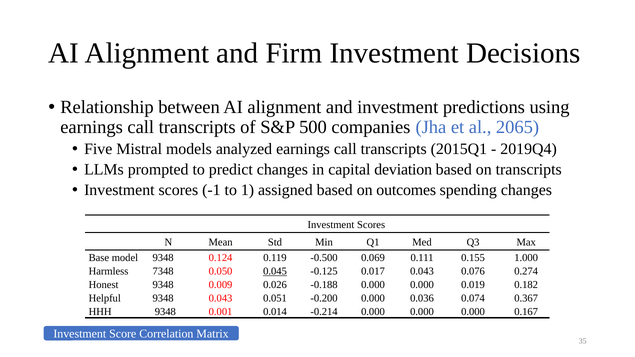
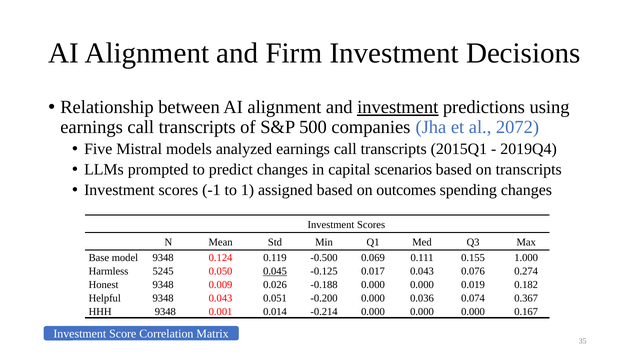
investment at (398, 107) underline: none -> present
2065: 2065 -> 2072
deviation: deviation -> scenarios
7348: 7348 -> 5245
